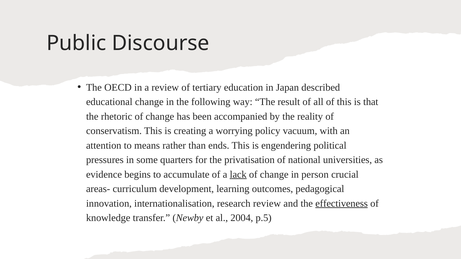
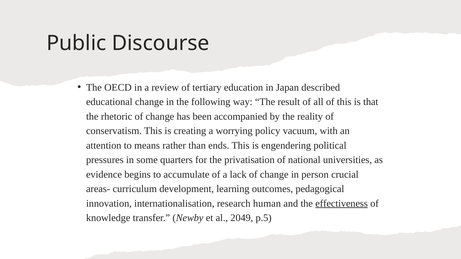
lack underline: present -> none
research review: review -> human
2004: 2004 -> 2049
